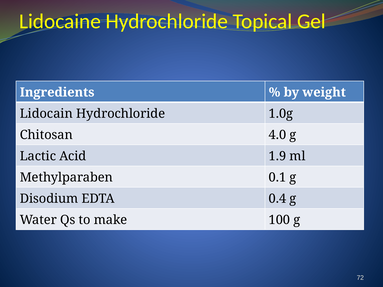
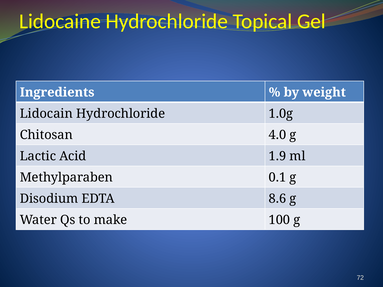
0.4: 0.4 -> 8.6
